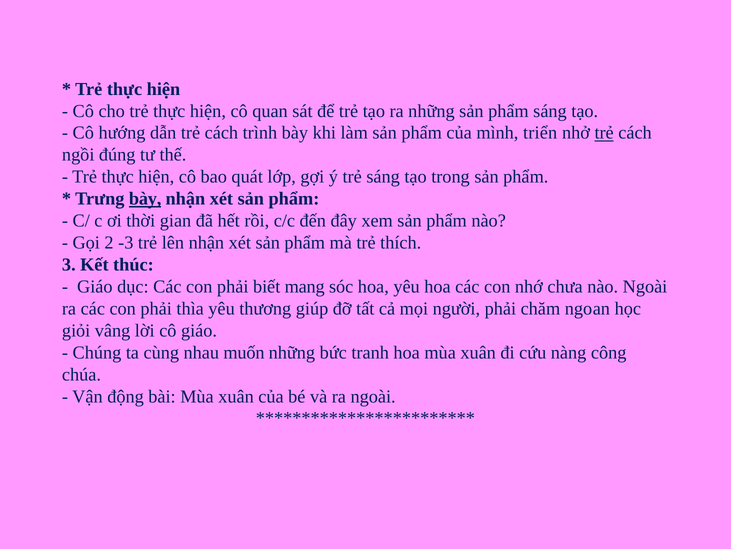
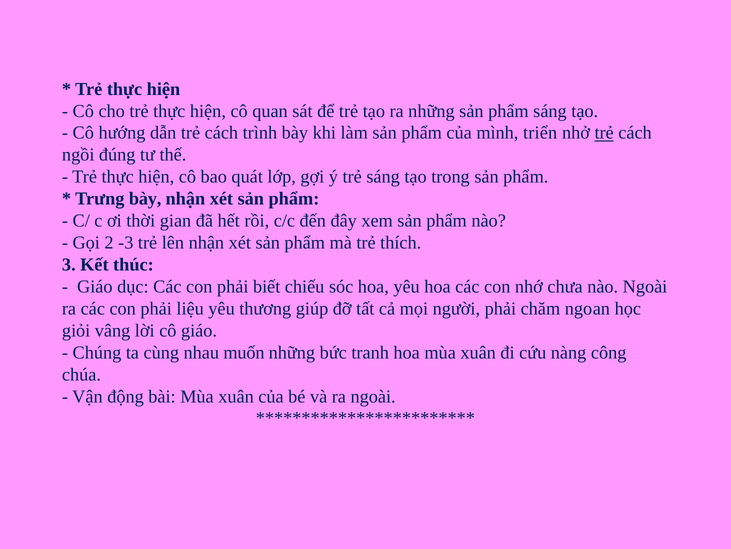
bày at (145, 199) underline: present -> none
mang: mang -> chiếu
thìa: thìa -> liệu
